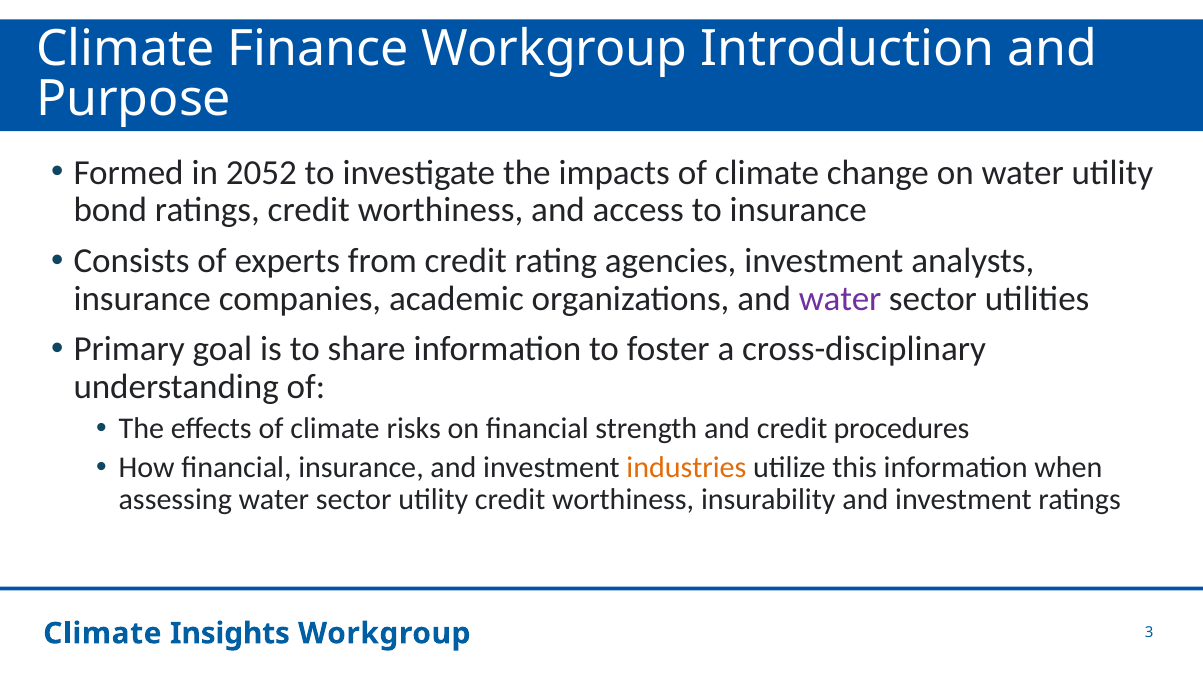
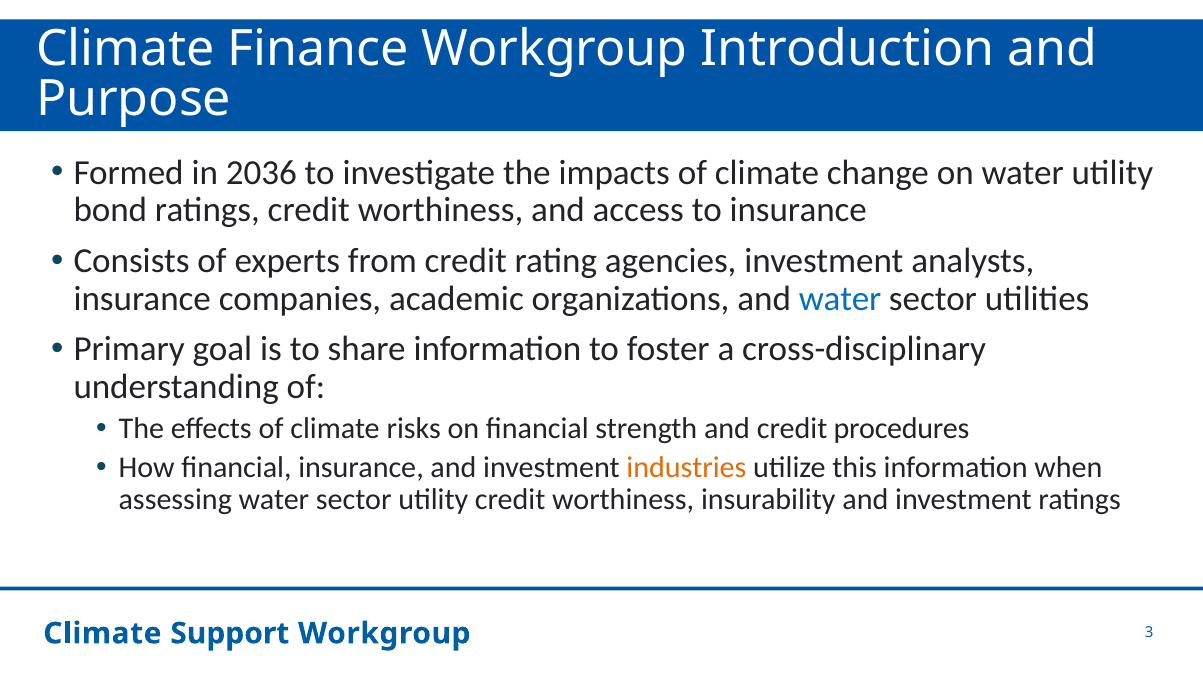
2052: 2052 -> 2036
water at (840, 299) colour: purple -> blue
Insights: Insights -> Support
